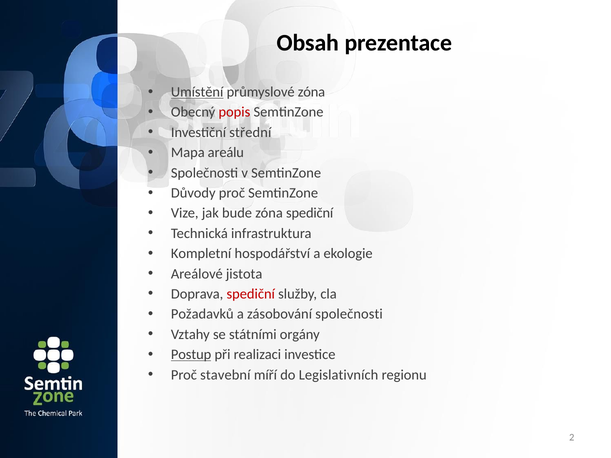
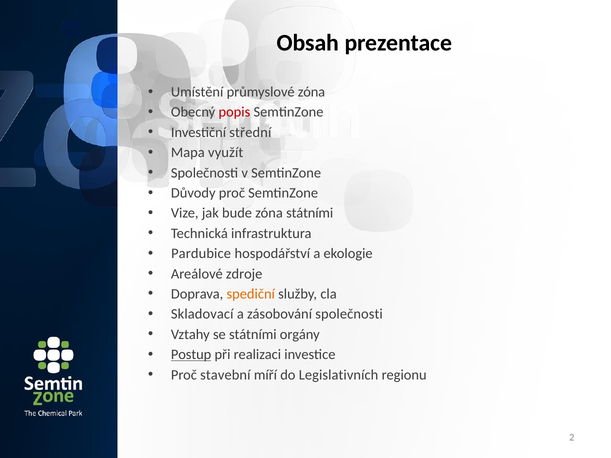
Umístění underline: present -> none
areálu: areálu -> využít
zóna spediční: spediční -> státními
Kompletní: Kompletní -> Pardubice
jistota: jistota -> zdroje
spediční at (251, 294) colour: red -> orange
Požadavků: Požadavků -> Skladovací
